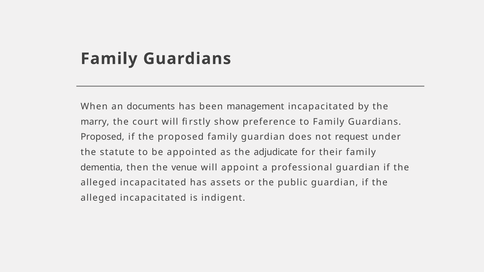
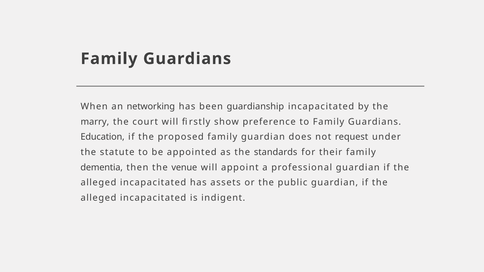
documents: documents -> networking
management: management -> guardianship
Proposed at (102, 137): Proposed -> Education
adjudicate: adjudicate -> standards
